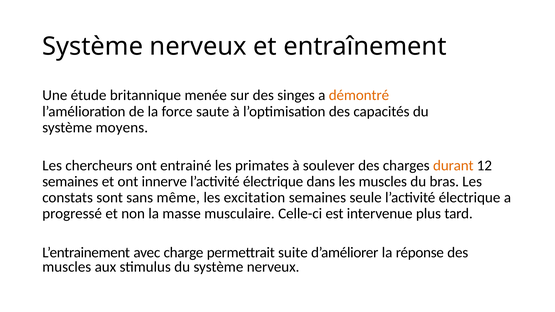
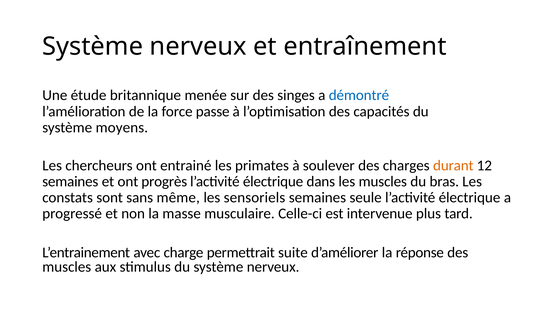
démontré colour: orange -> blue
saute: saute -> passe
innerve: innerve -> progrès
excitation: excitation -> sensoriels
